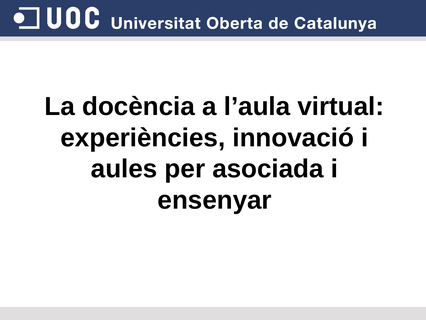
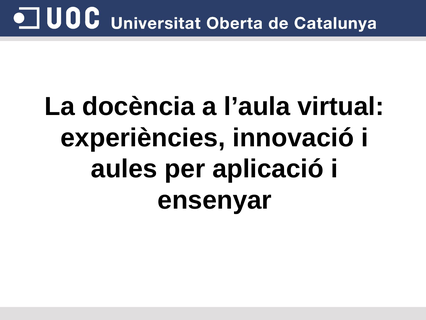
asociada: asociada -> aplicació
